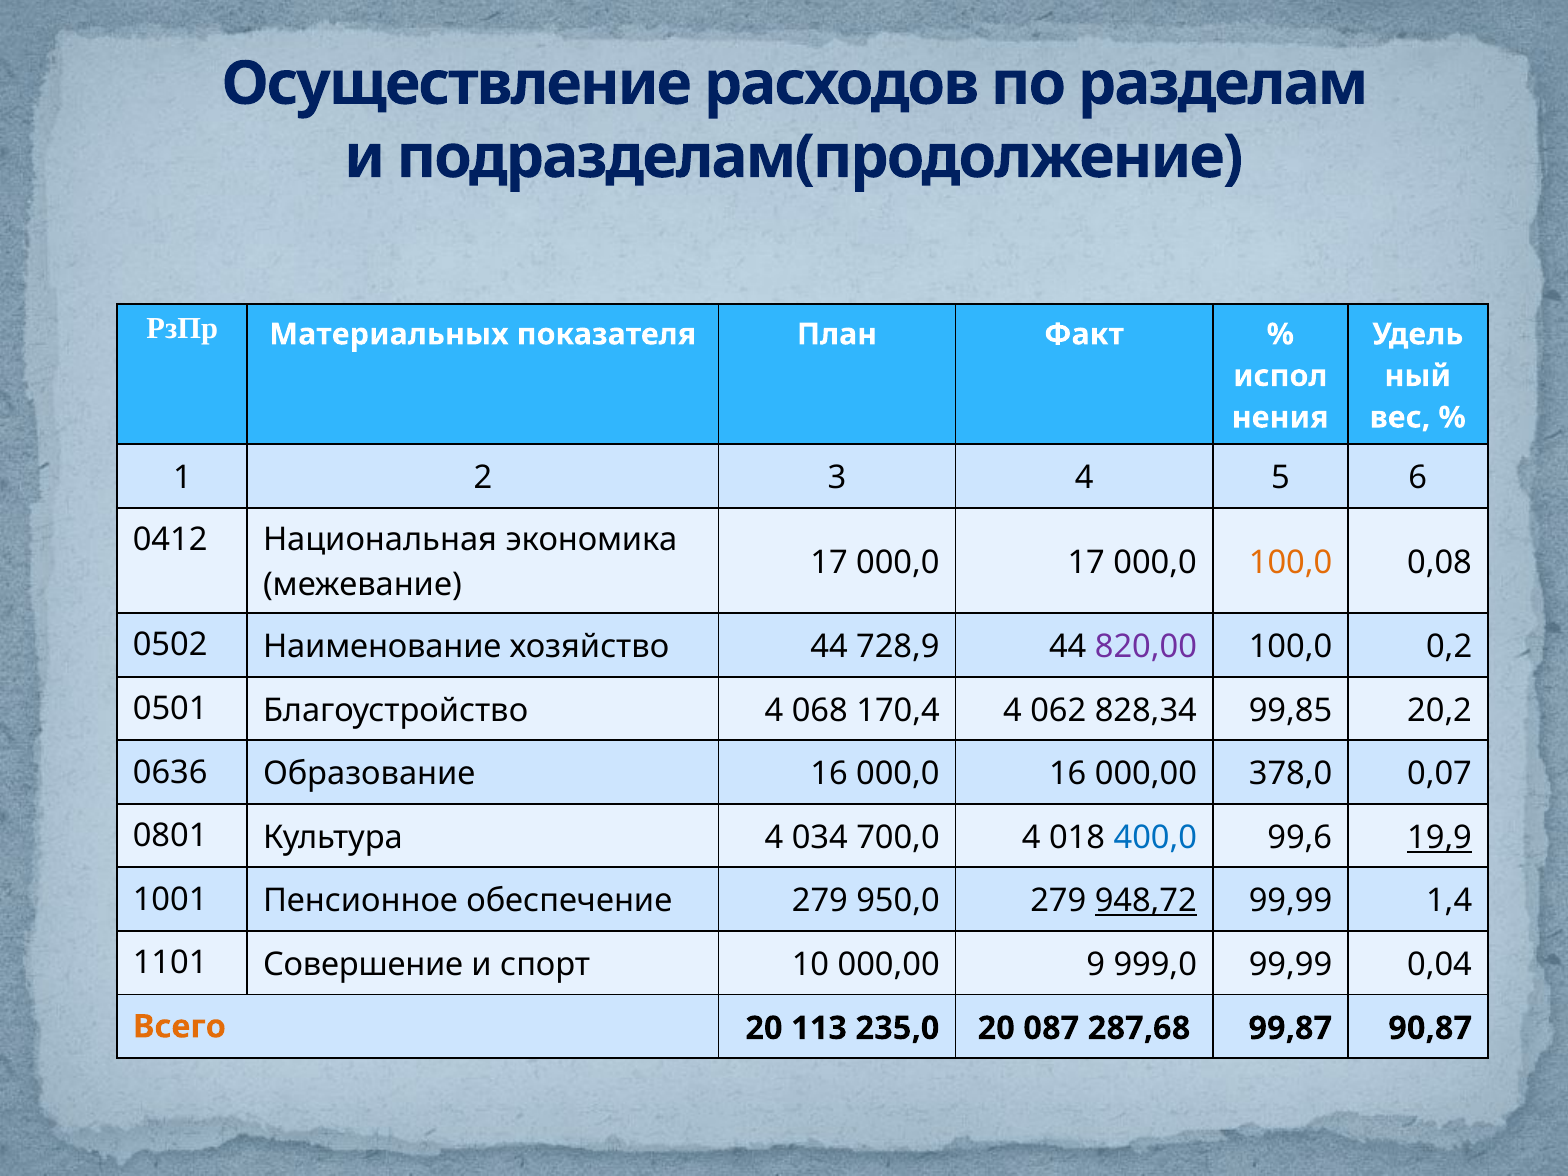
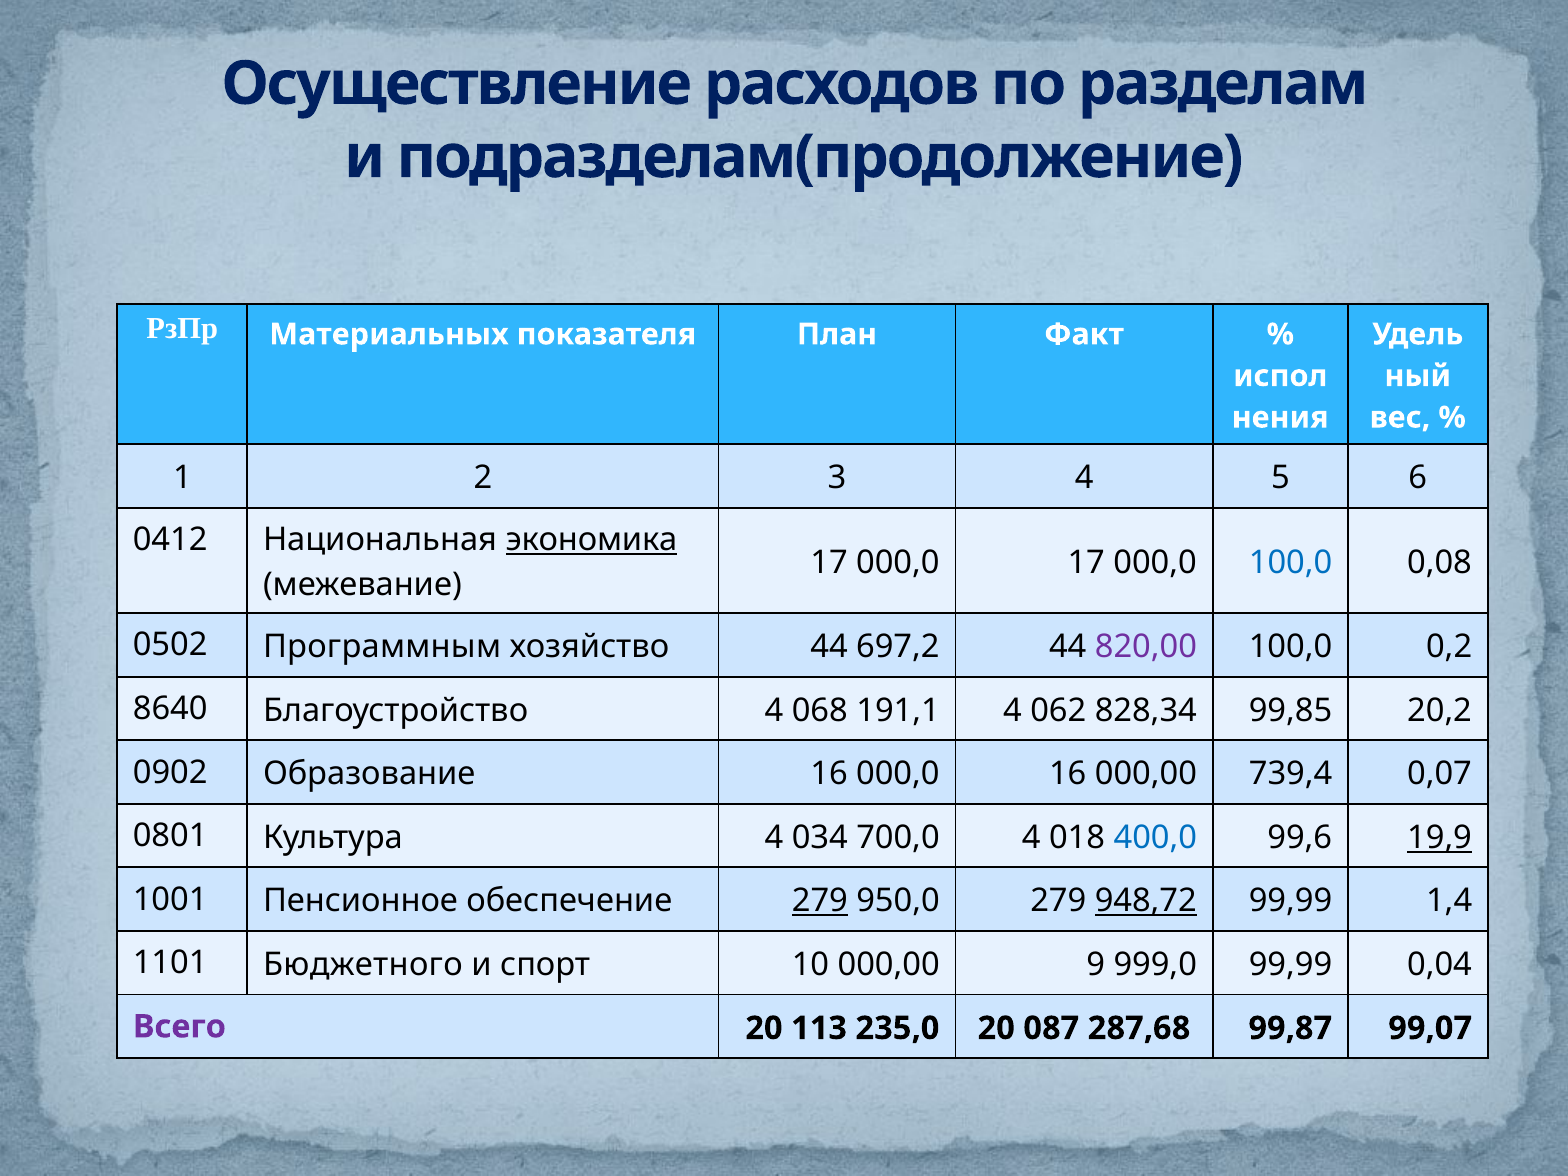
экономика underline: none -> present
100,0 at (1291, 562) colour: orange -> blue
Наименование: Наименование -> Программным
728,9: 728,9 -> 697,2
0501: 0501 -> 8640
170,4: 170,4 -> 191,1
0636: 0636 -> 0902
378,0: 378,0 -> 739,4
279 at (820, 901) underline: none -> present
Совершение: Совершение -> Бюджетного
Всего colour: orange -> purple
90,87: 90,87 -> 99,07
